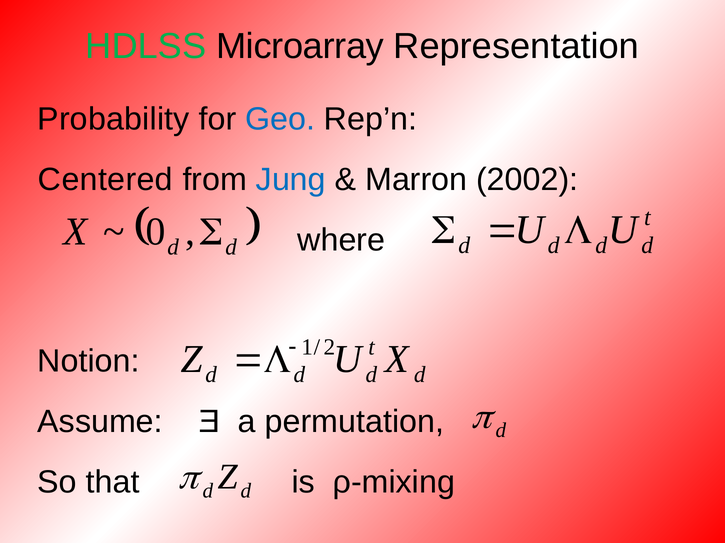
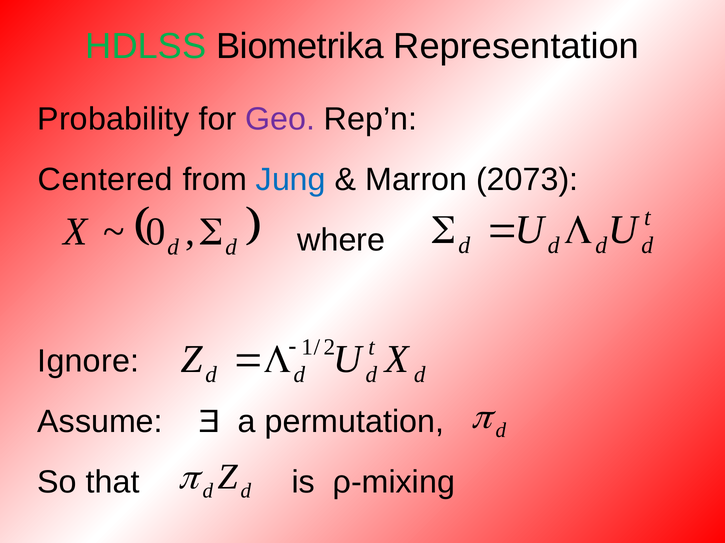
Microarray: Microarray -> Biometrika
Geo colour: blue -> purple
2002: 2002 -> 2073
Notion: Notion -> Ignore
